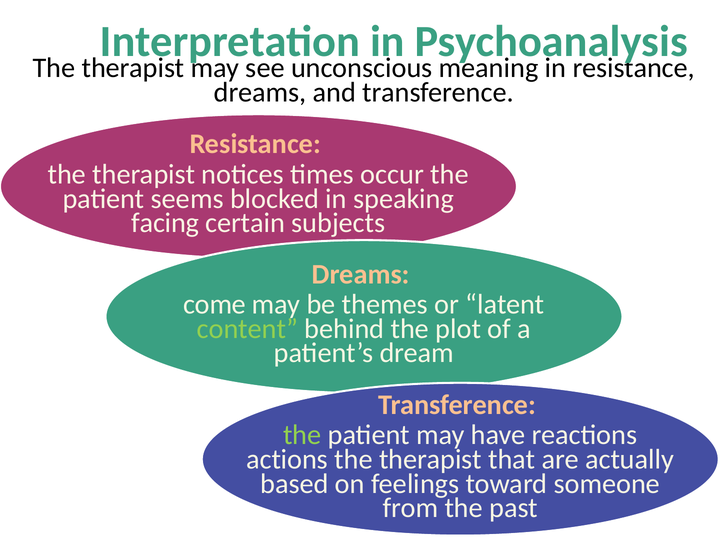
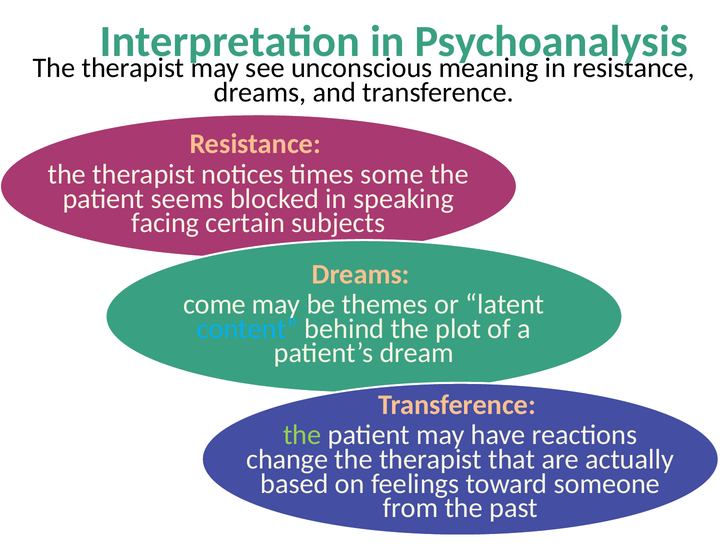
occur: occur -> some
content colour: light green -> light blue
actions: actions -> change
